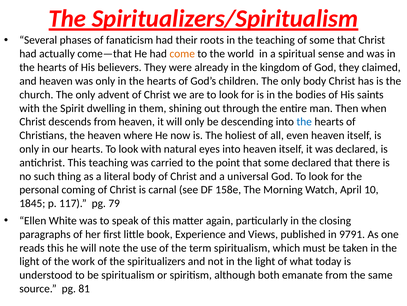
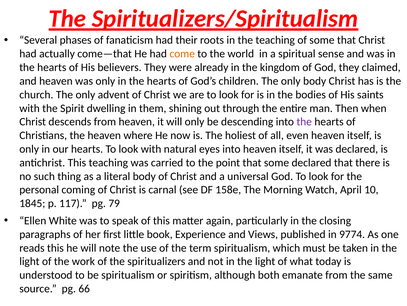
the at (304, 122) colour: blue -> purple
9791: 9791 -> 9774
81: 81 -> 66
